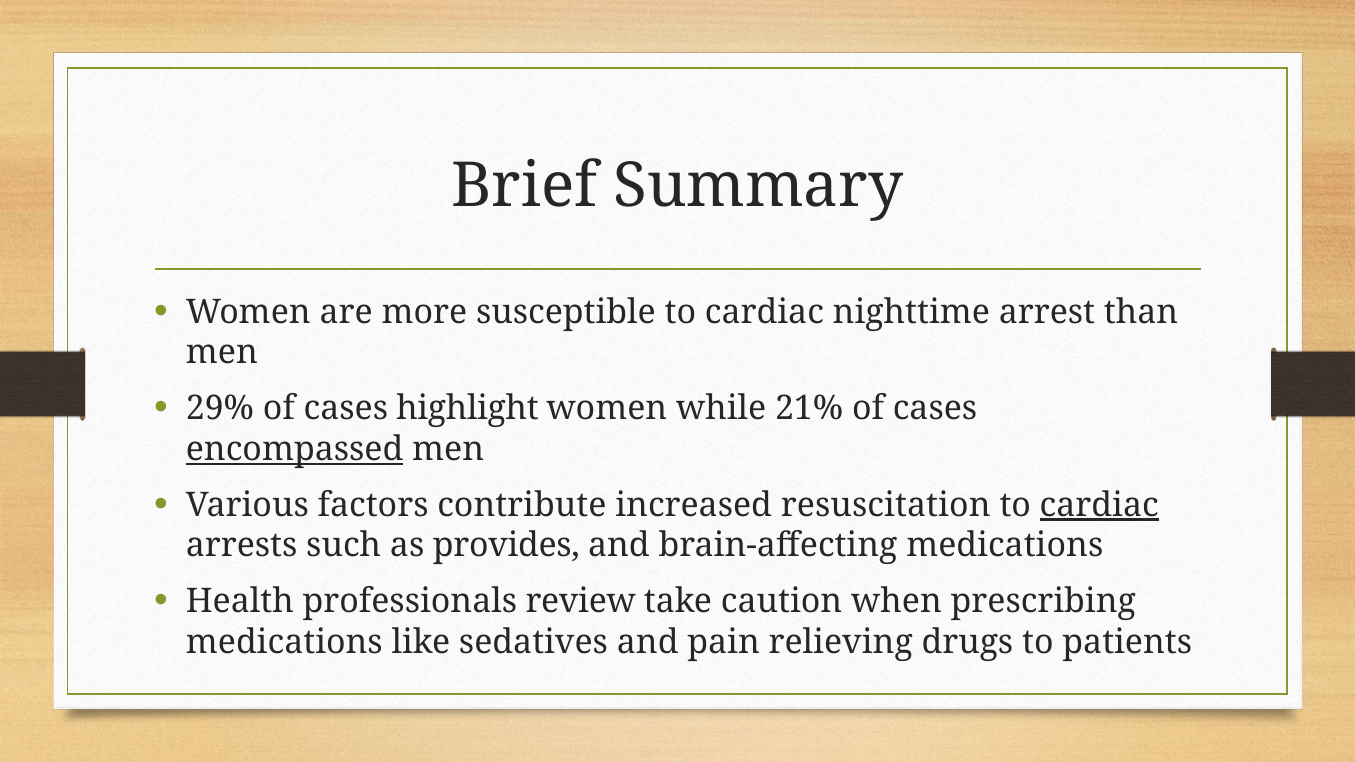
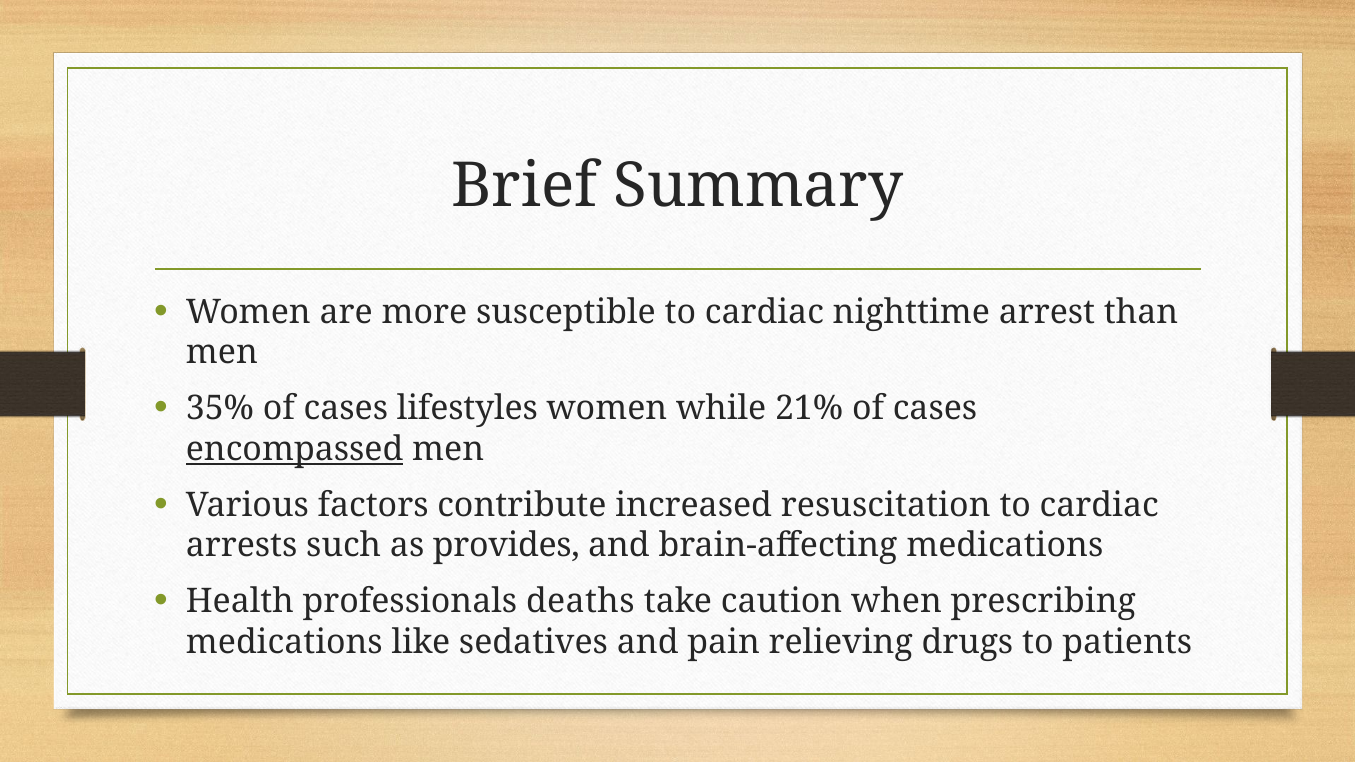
29%: 29% -> 35%
highlight: highlight -> lifestyles
cardiac at (1099, 505) underline: present -> none
review: review -> deaths
